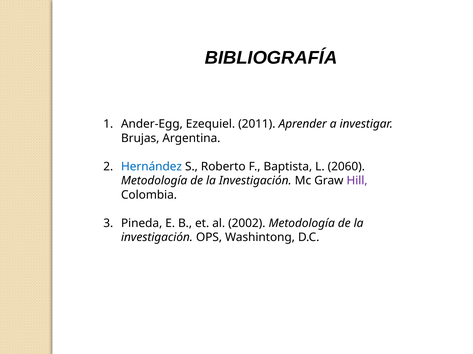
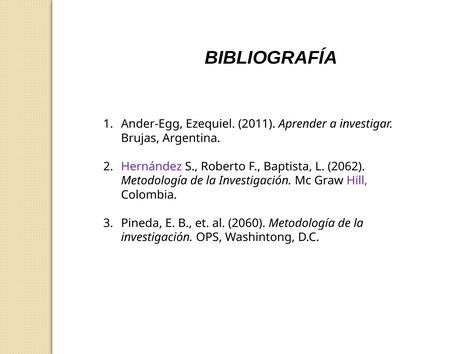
Hernández colour: blue -> purple
2060: 2060 -> 2062
2002: 2002 -> 2060
